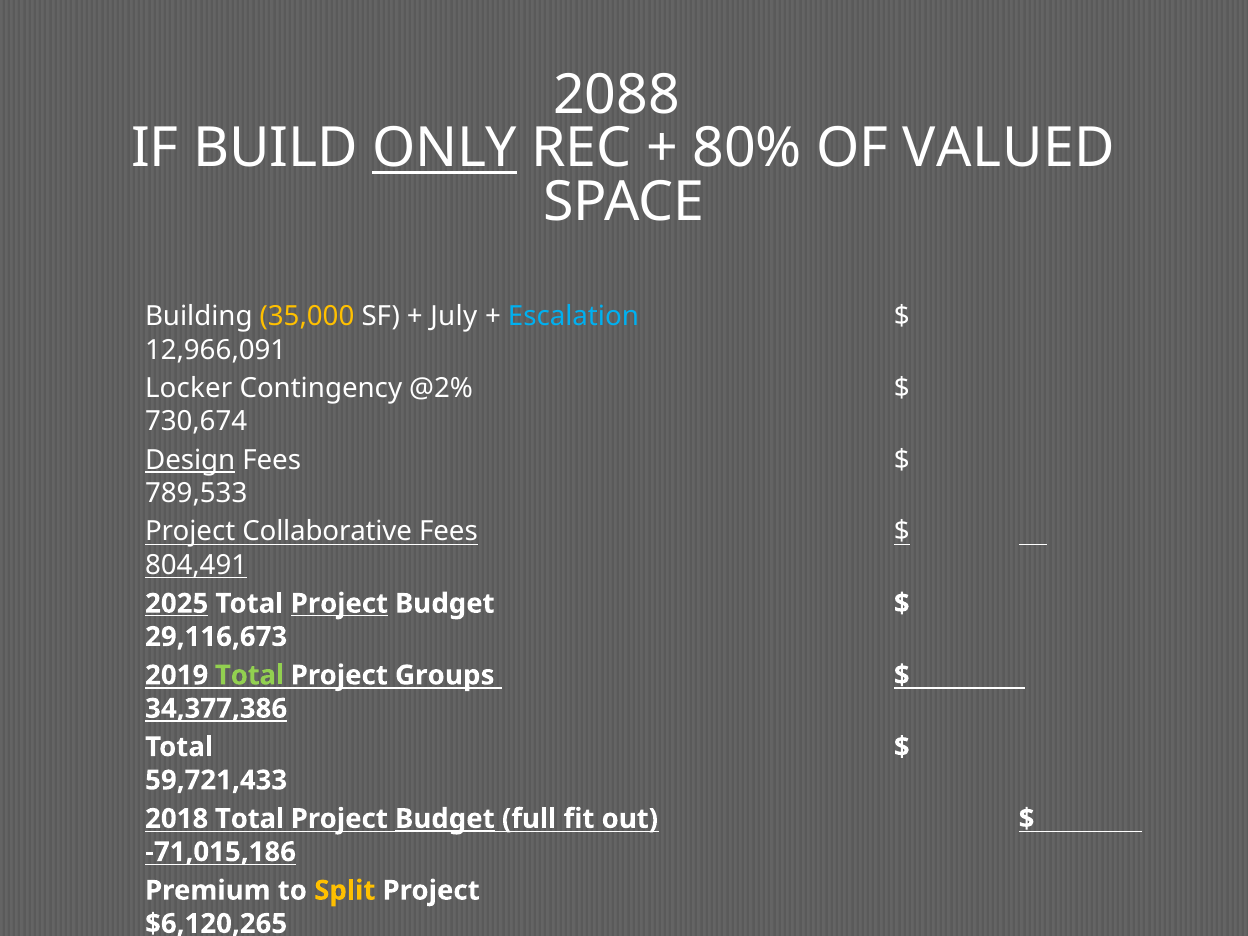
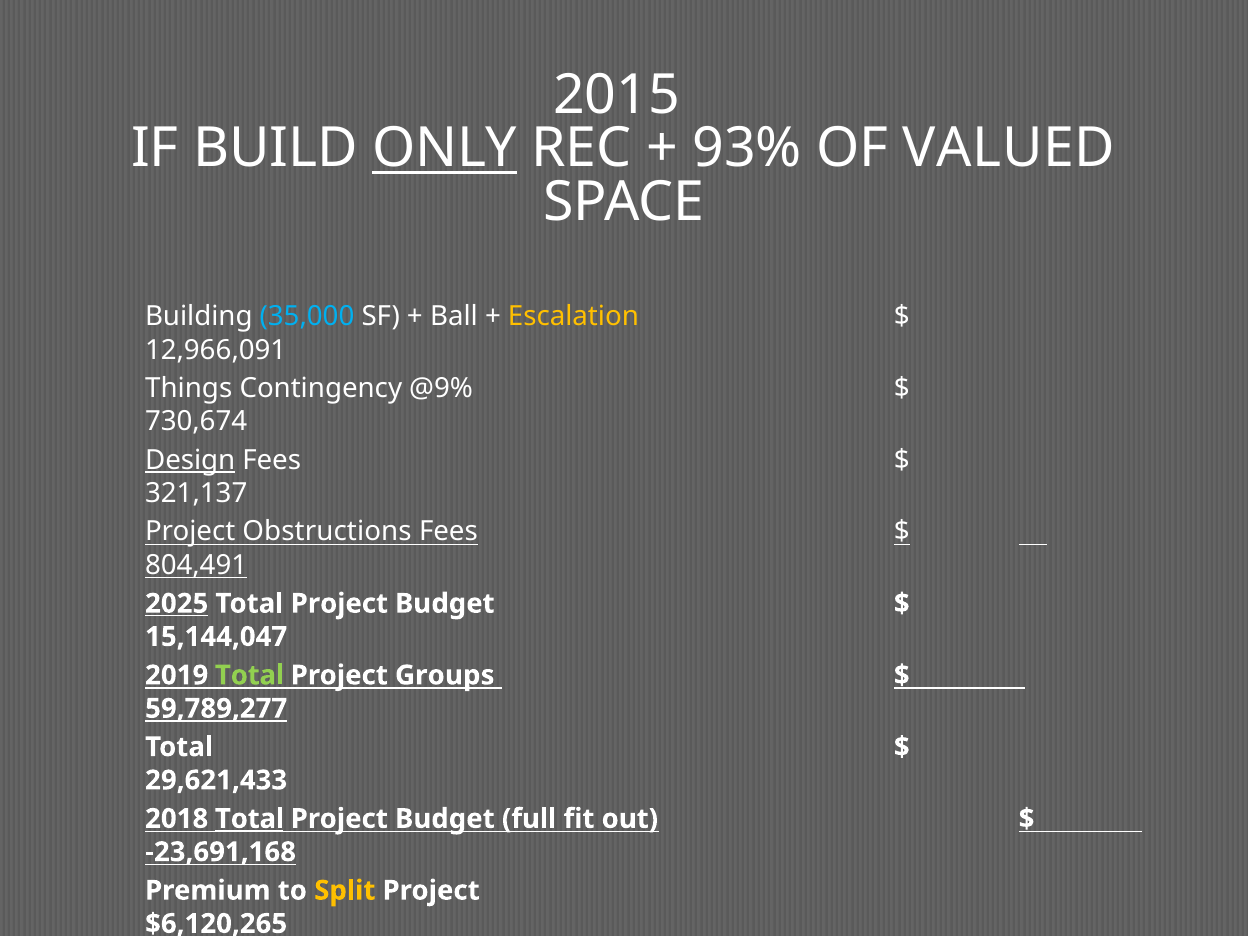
2088: 2088 -> 2015
80%: 80% -> 93%
35,000 colour: yellow -> light blue
July: July -> Ball
Escalation colour: light blue -> yellow
Locker: Locker -> Things
@2%: @2% -> @9%
789,533: 789,533 -> 321,137
Collaborative: Collaborative -> Obstructions
Project at (339, 604) underline: present -> none
29,116,673: 29,116,673 -> 15,144,047
34,377,386: 34,377,386 -> 59,789,277
59,721,433: 59,721,433 -> 29,621,433
Total at (249, 819) underline: none -> present
Budget at (445, 819) underline: present -> none
-71,015,186: -71,015,186 -> -23,691,168
